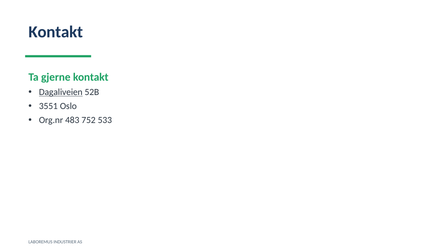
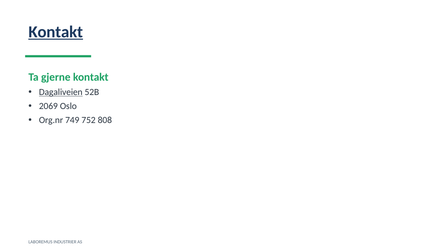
Kontakt at (56, 32) underline: none -> present
3551: 3551 -> 2069
483: 483 -> 749
533: 533 -> 808
